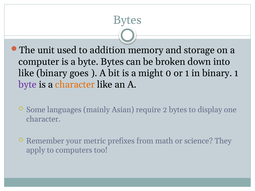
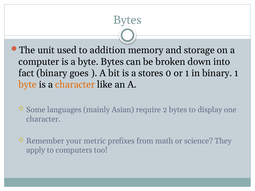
like at (26, 73): like -> fact
might: might -> stores
byte at (28, 85) colour: purple -> orange
